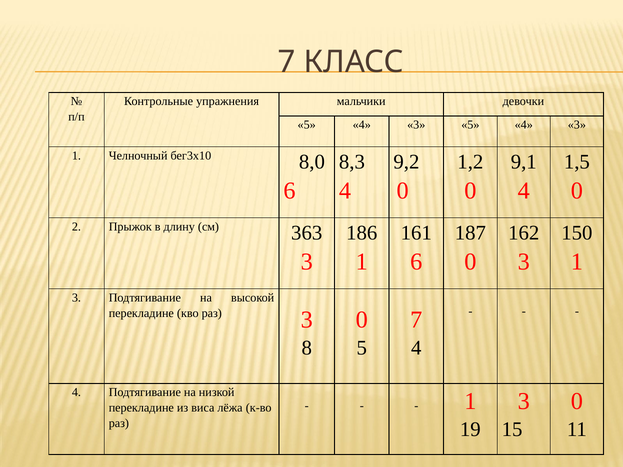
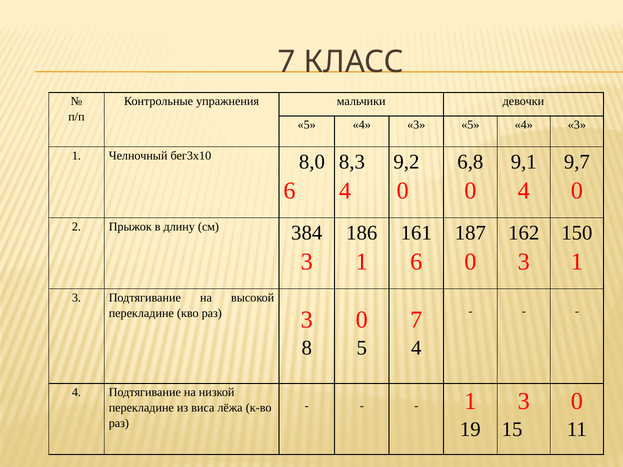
1,2: 1,2 -> 6,8
1,5: 1,5 -> 9,7
363: 363 -> 384
